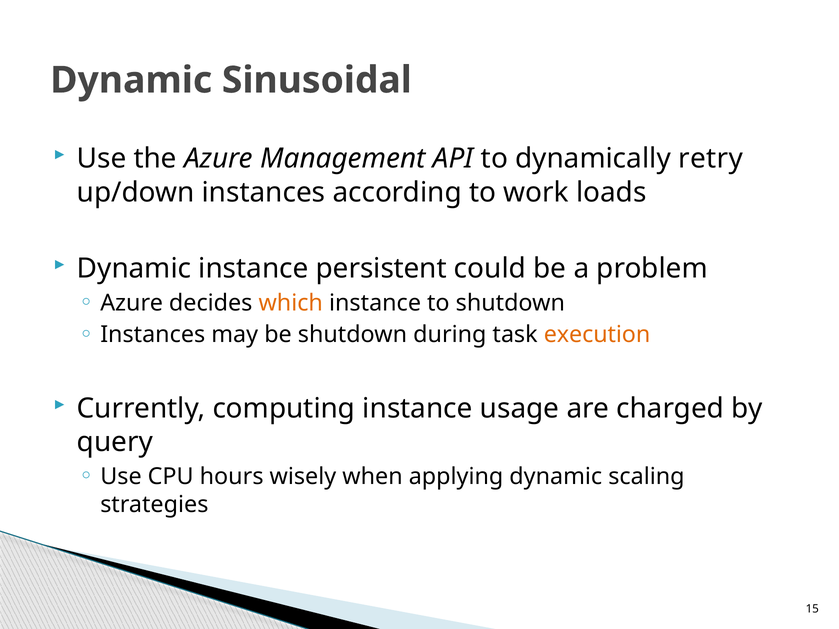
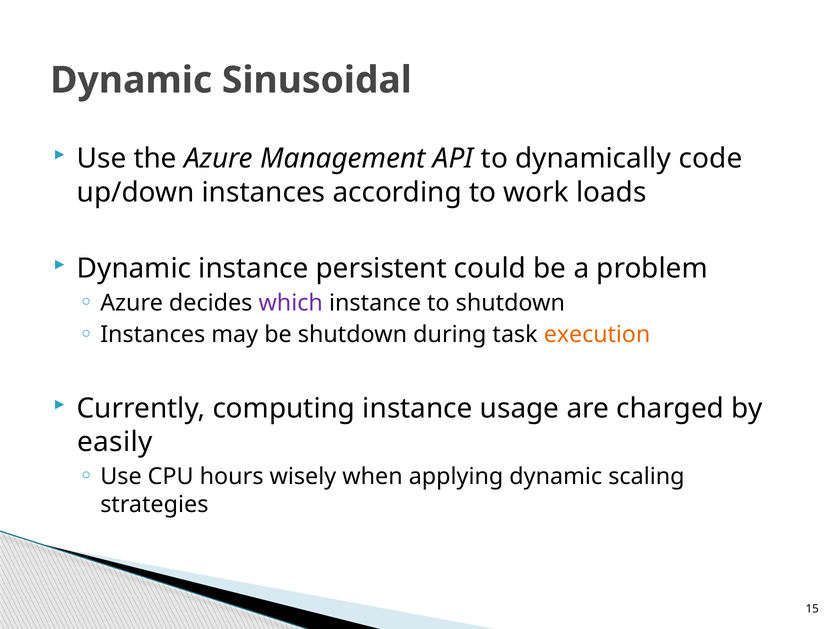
retry: retry -> code
which colour: orange -> purple
query: query -> easily
